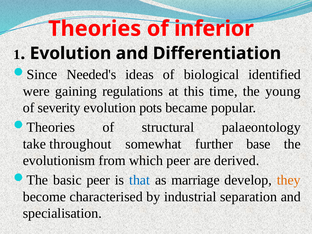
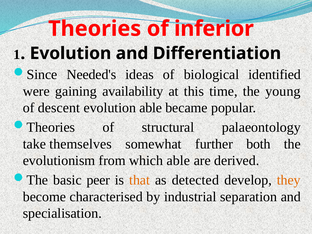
regulations: regulations -> availability
severity: severity -> descent
evolution pots: pots -> able
throughout: throughout -> themselves
base: base -> both
which peer: peer -> able
that colour: blue -> orange
marriage: marriage -> detected
